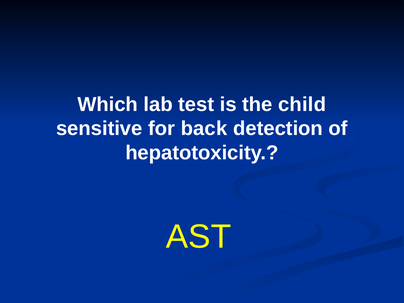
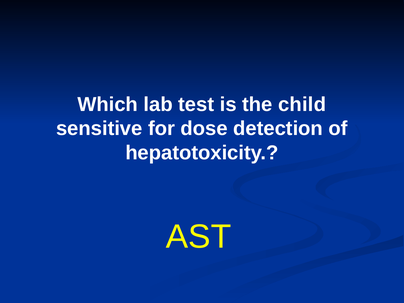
back: back -> dose
